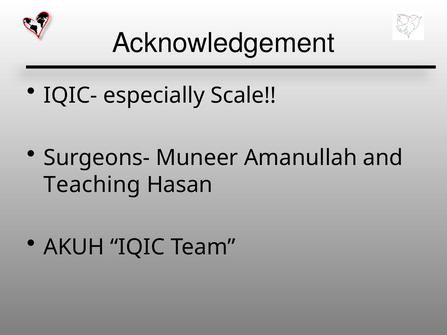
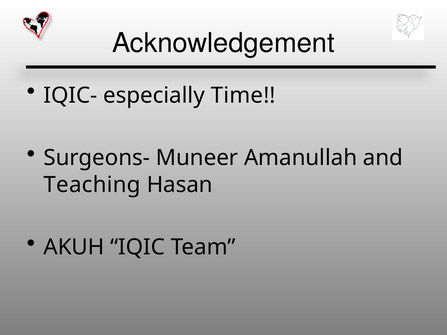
Scale: Scale -> Time
